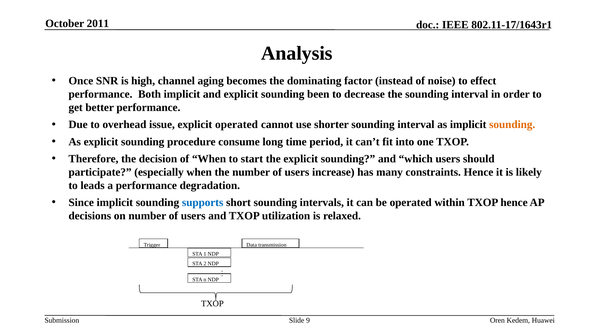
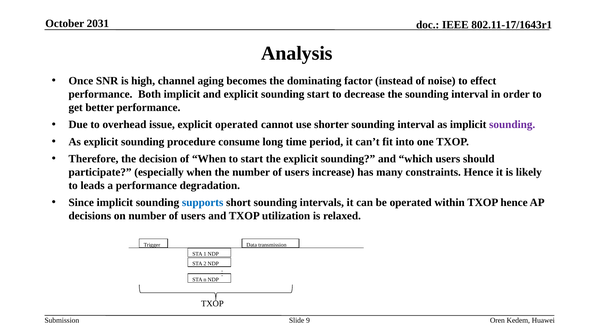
2011: 2011 -> 2031
sounding been: been -> start
sounding at (512, 125) colour: orange -> purple
